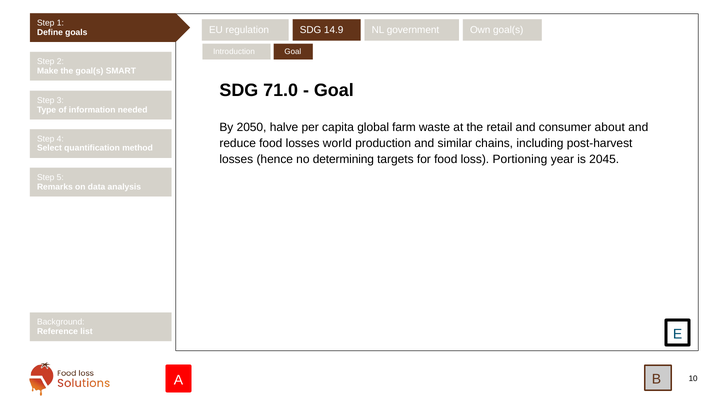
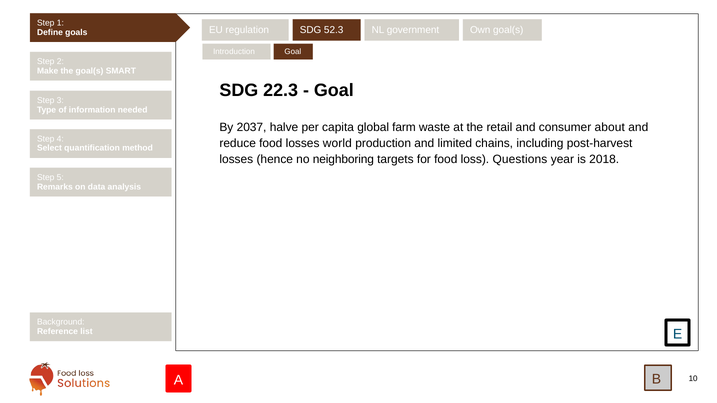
14.9: 14.9 -> 52.3
71.0: 71.0 -> 22.3
2050: 2050 -> 2037
similar: similar -> limited
determining: determining -> neighboring
Portioning: Portioning -> Questions
2045: 2045 -> 2018
